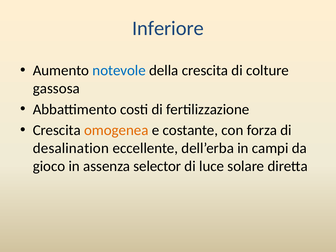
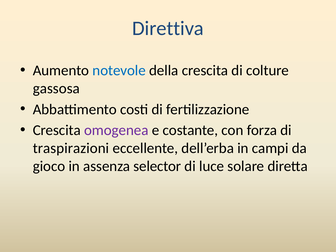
Inferiore: Inferiore -> Direttiva
omogenea colour: orange -> purple
desalination: desalination -> traspirazioni
